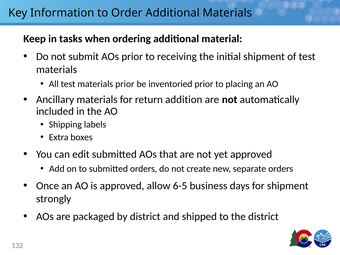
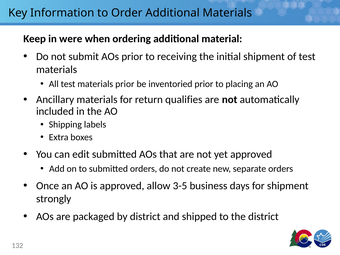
tasks: tasks -> were
addition: addition -> qualifies
6-5: 6-5 -> 3-5
